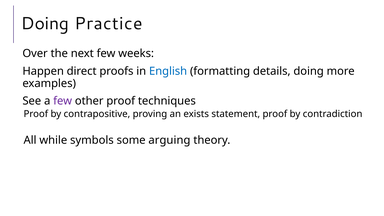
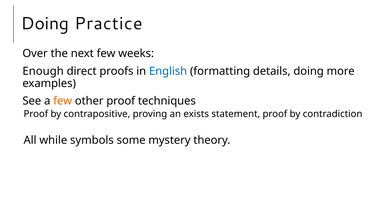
Happen: Happen -> Enough
few at (63, 101) colour: purple -> orange
arguing: arguing -> mystery
